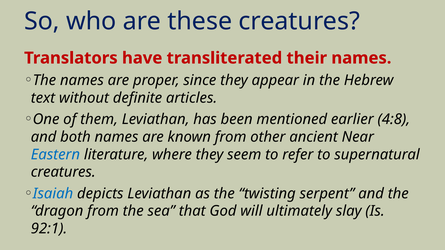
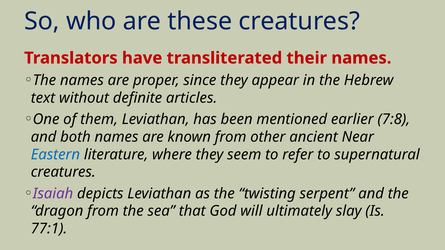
4:8: 4:8 -> 7:8
Isaiah colour: blue -> purple
92:1: 92:1 -> 77:1
